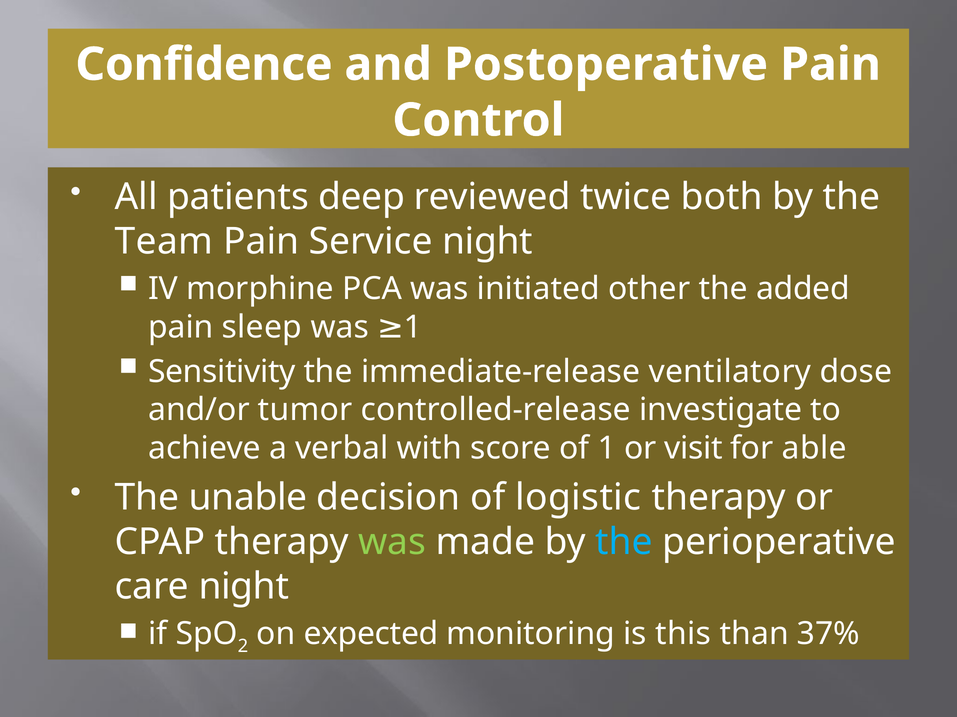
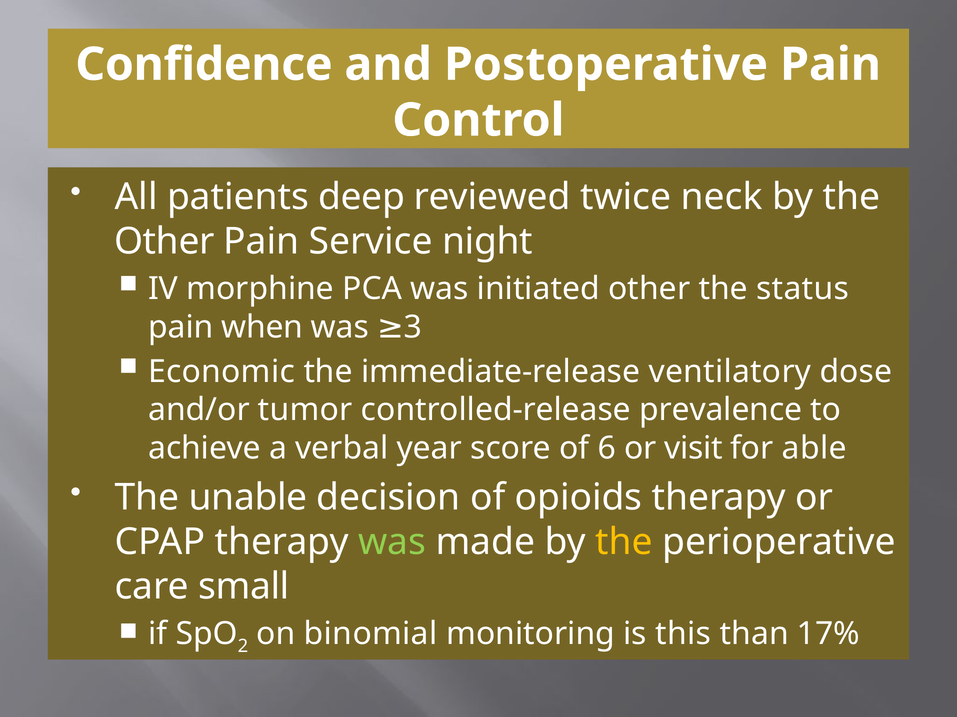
both: both -> neck
Team at (164, 242): Team -> Other
added: added -> status
sleep: sleep -> when
was 1: 1 -> 3
Sensitivity: Sensitivity -> Economic
investigate: investigate -> prevalence
with: with -> year
of 1: 1 -> 6
logistic: logistic -> opioids
the at (624, 542) colour: light blue -> yellow
care night: night -> small
expected: expected -> binomial
37%: 37% -> 17%
